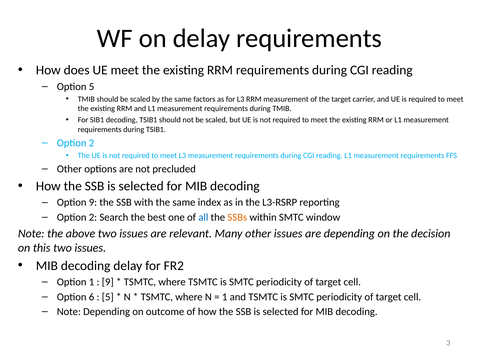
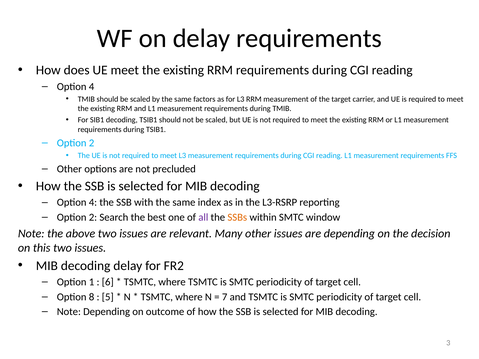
5 at (92, 87): 5 -> 4
9 at (93, 203): 9 -> 4
all colour: blue -> purple
9 at (108, 282): 9 -> 6
6: 6 -> 8
1 at (225, 297): 1 -> 7
